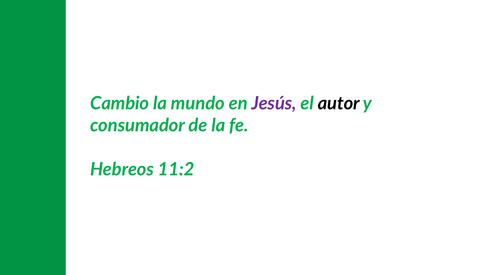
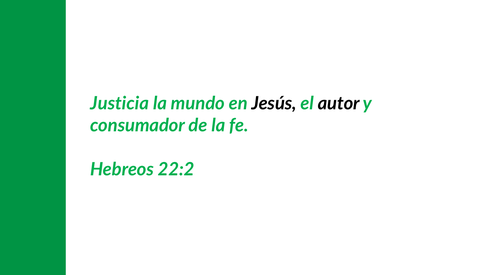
Cambio: Cambio -> Justicia
Jesús colour: purple -> black
11:2: 11:2 -> 22:2
